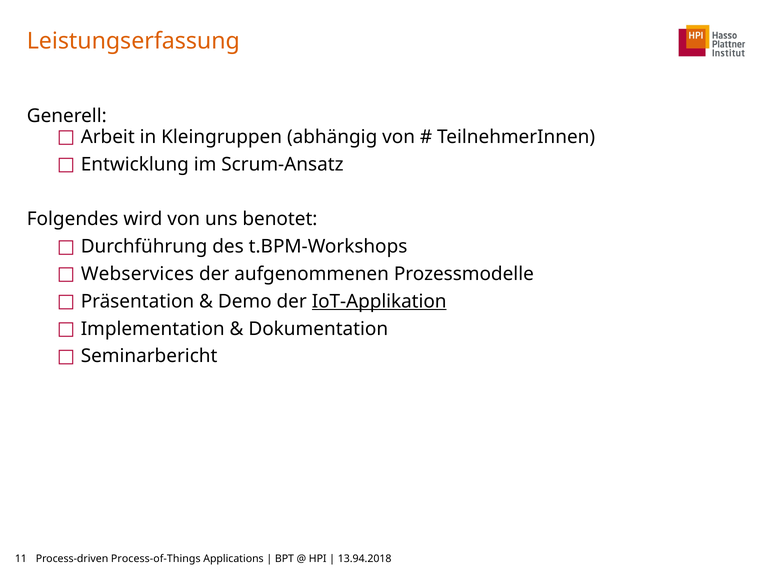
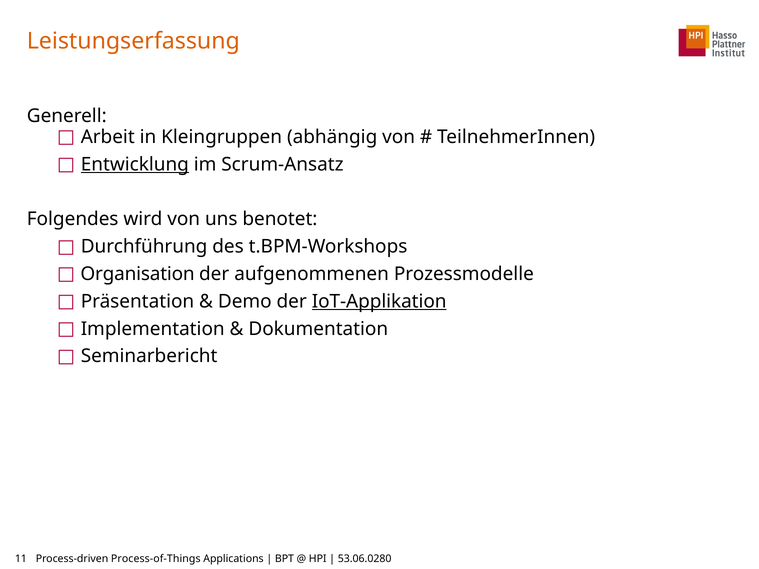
Entwicklung underline: none -> present
Webservices: Webservices -> Organisation
13.94.2018: 13.94.2018 -> 53.06.0280
